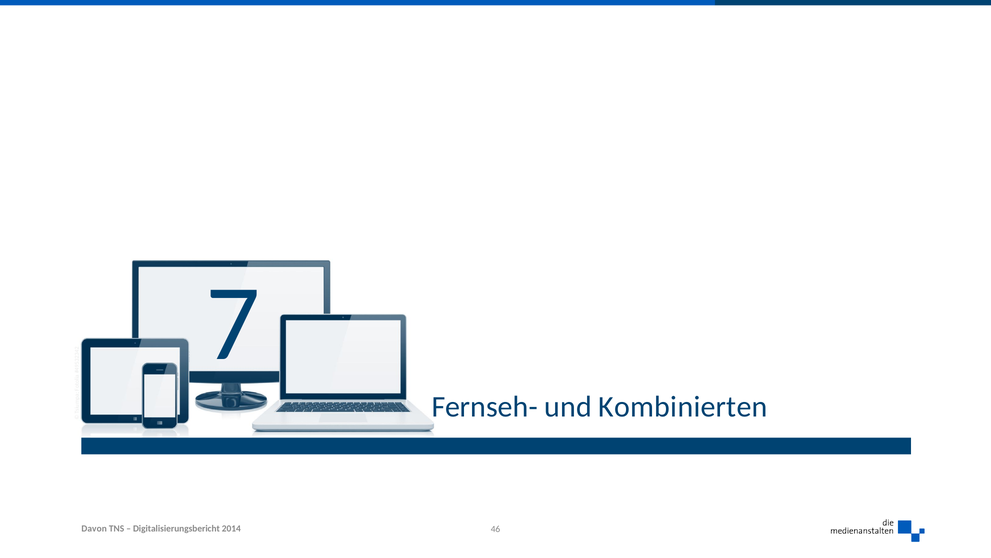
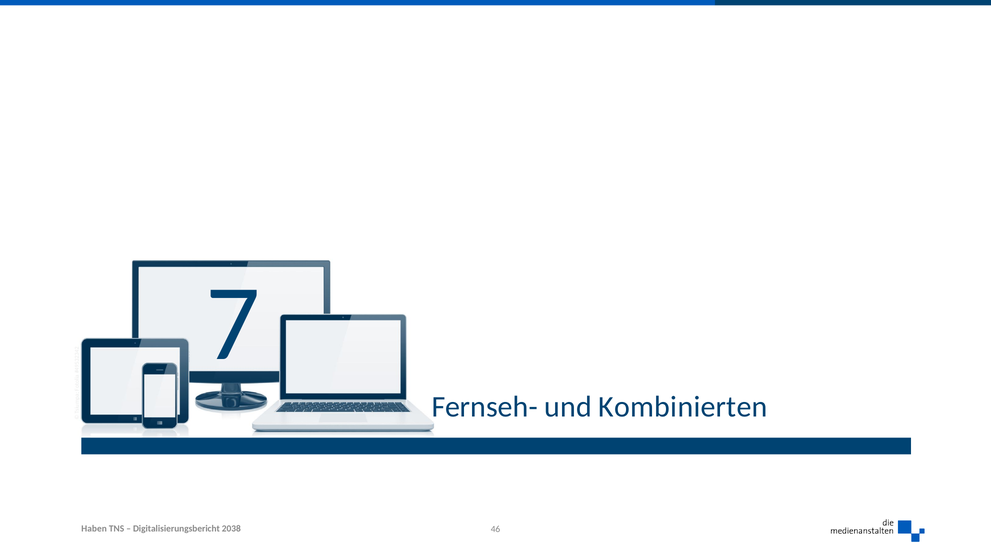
Davon: Davon -> Haben
2014: 2014 -> 2038
